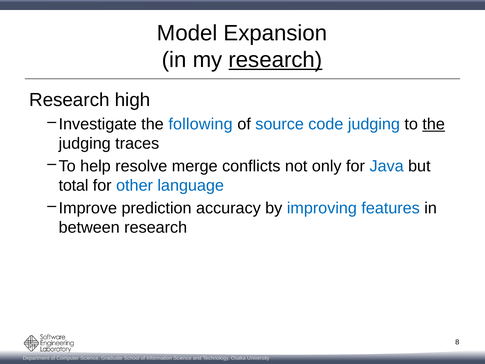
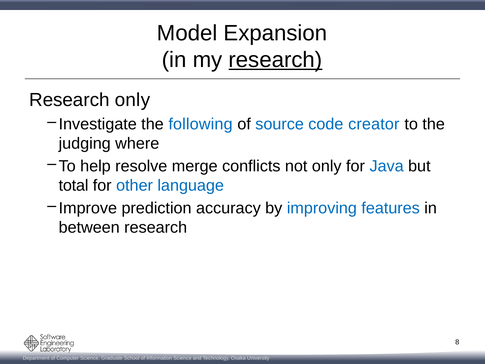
Research high: high -> only
code judging: judging -> creator
the at (434, 124) underline: present -> none
traces: traces -> where
